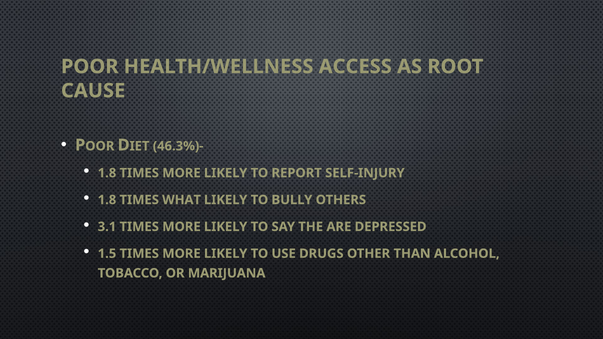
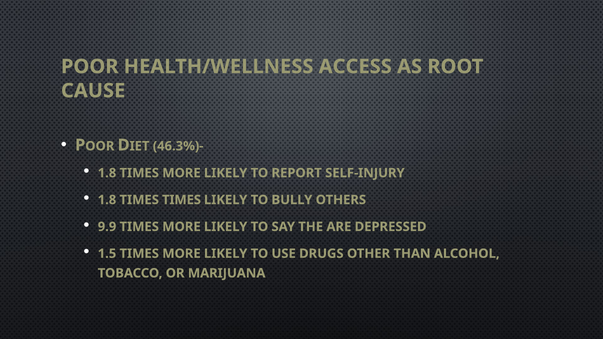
TIMES WHAT: WHAT -> TIMES
3.1: 3.1 -> 9.9
